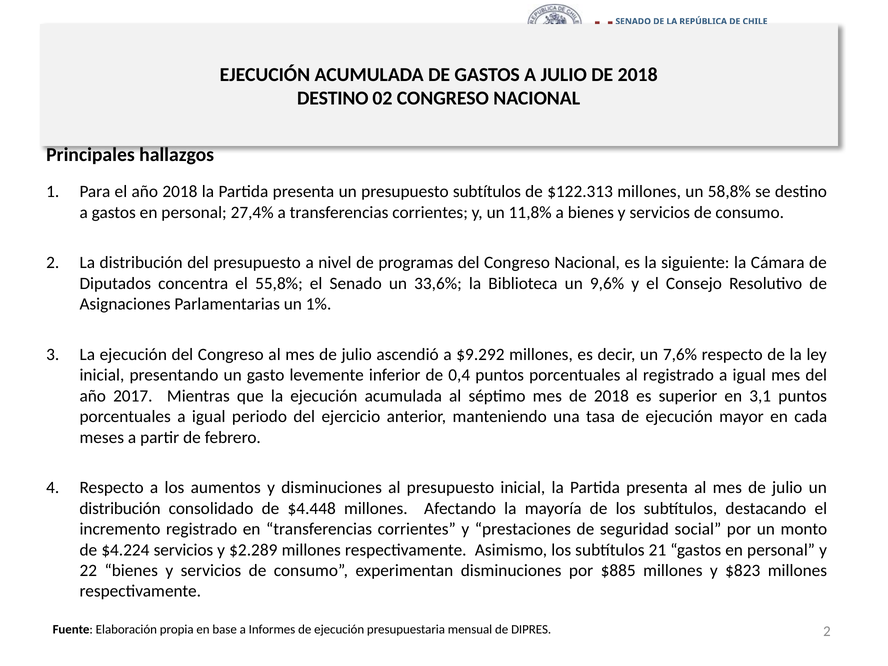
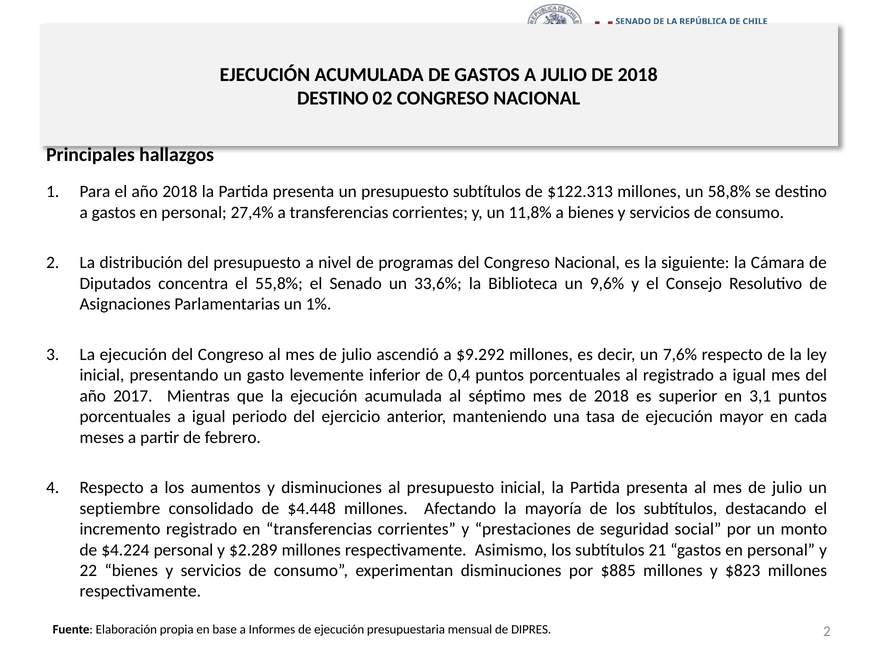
distribución at (120, 508): distribución -> septiembre
$4.224 servicios: servicios -> personal
